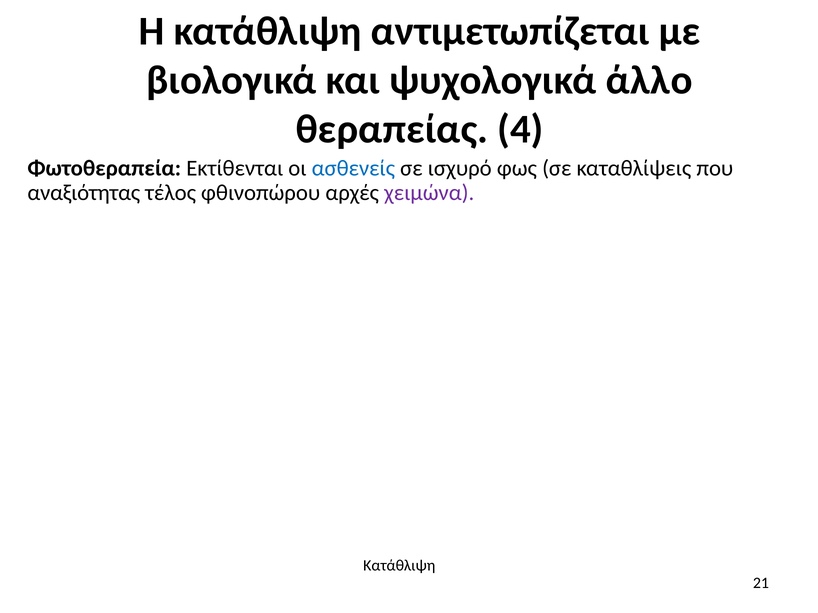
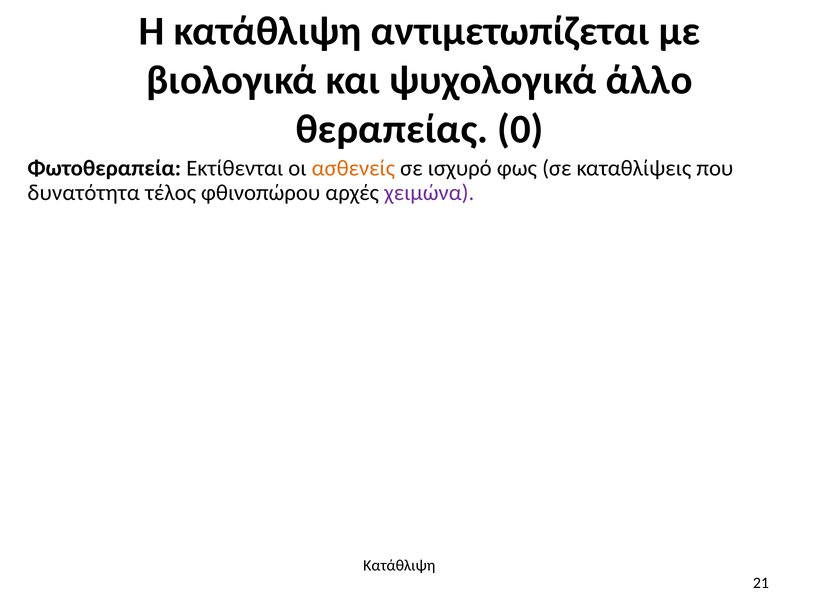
4: 4 -> 0
ασθενείς colour: blue -> orange
αναξιότητας: αναξιότητας -> δυνατότητα
